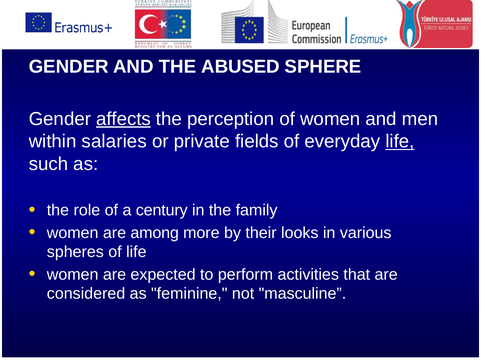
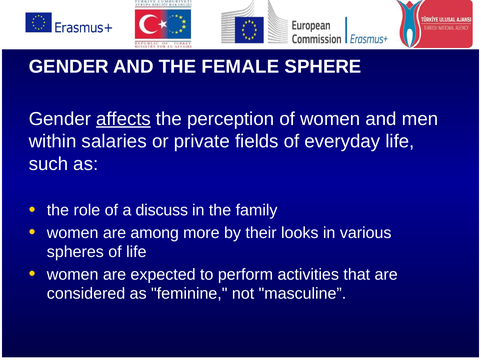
ABUSED: ABUSED -> FEMALE
life at (400, 141) underline: present -> none
century: century -> discuss
